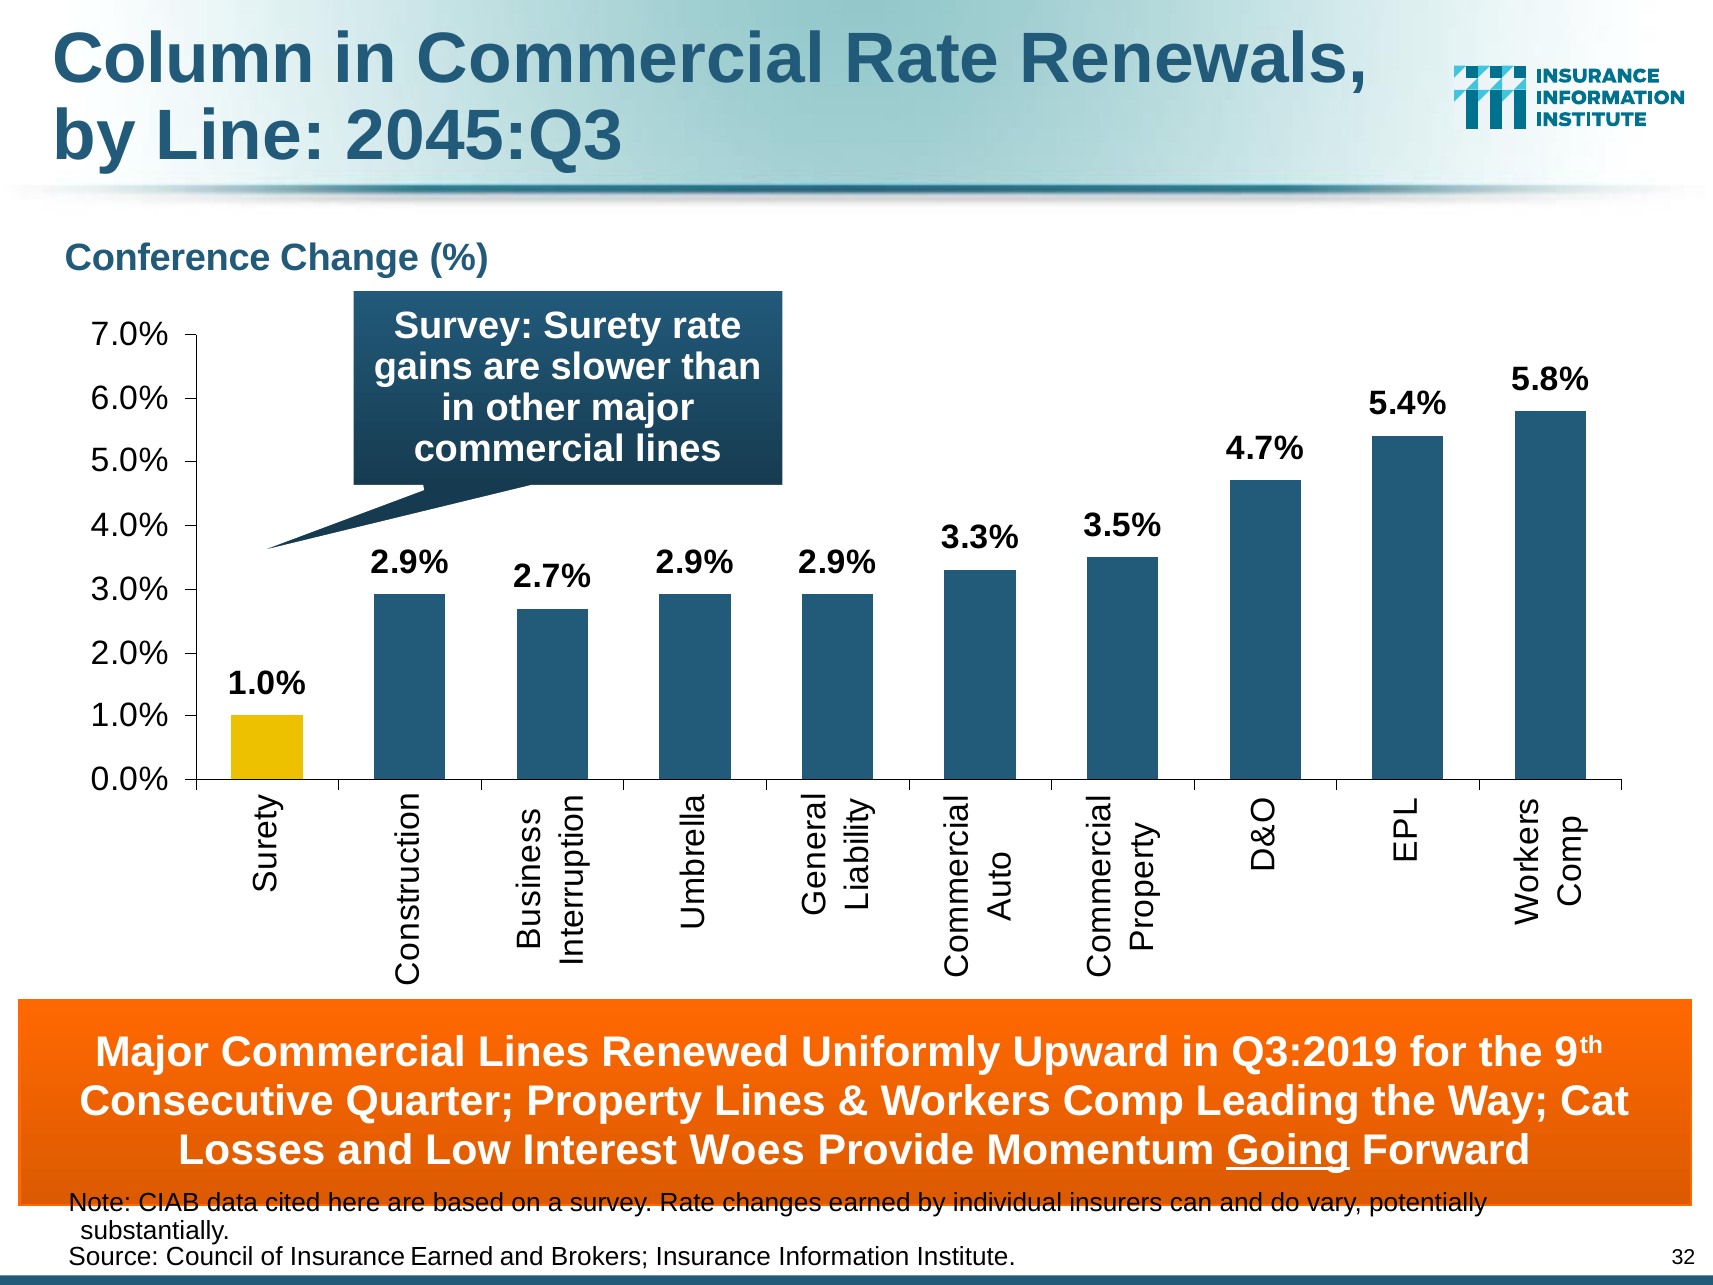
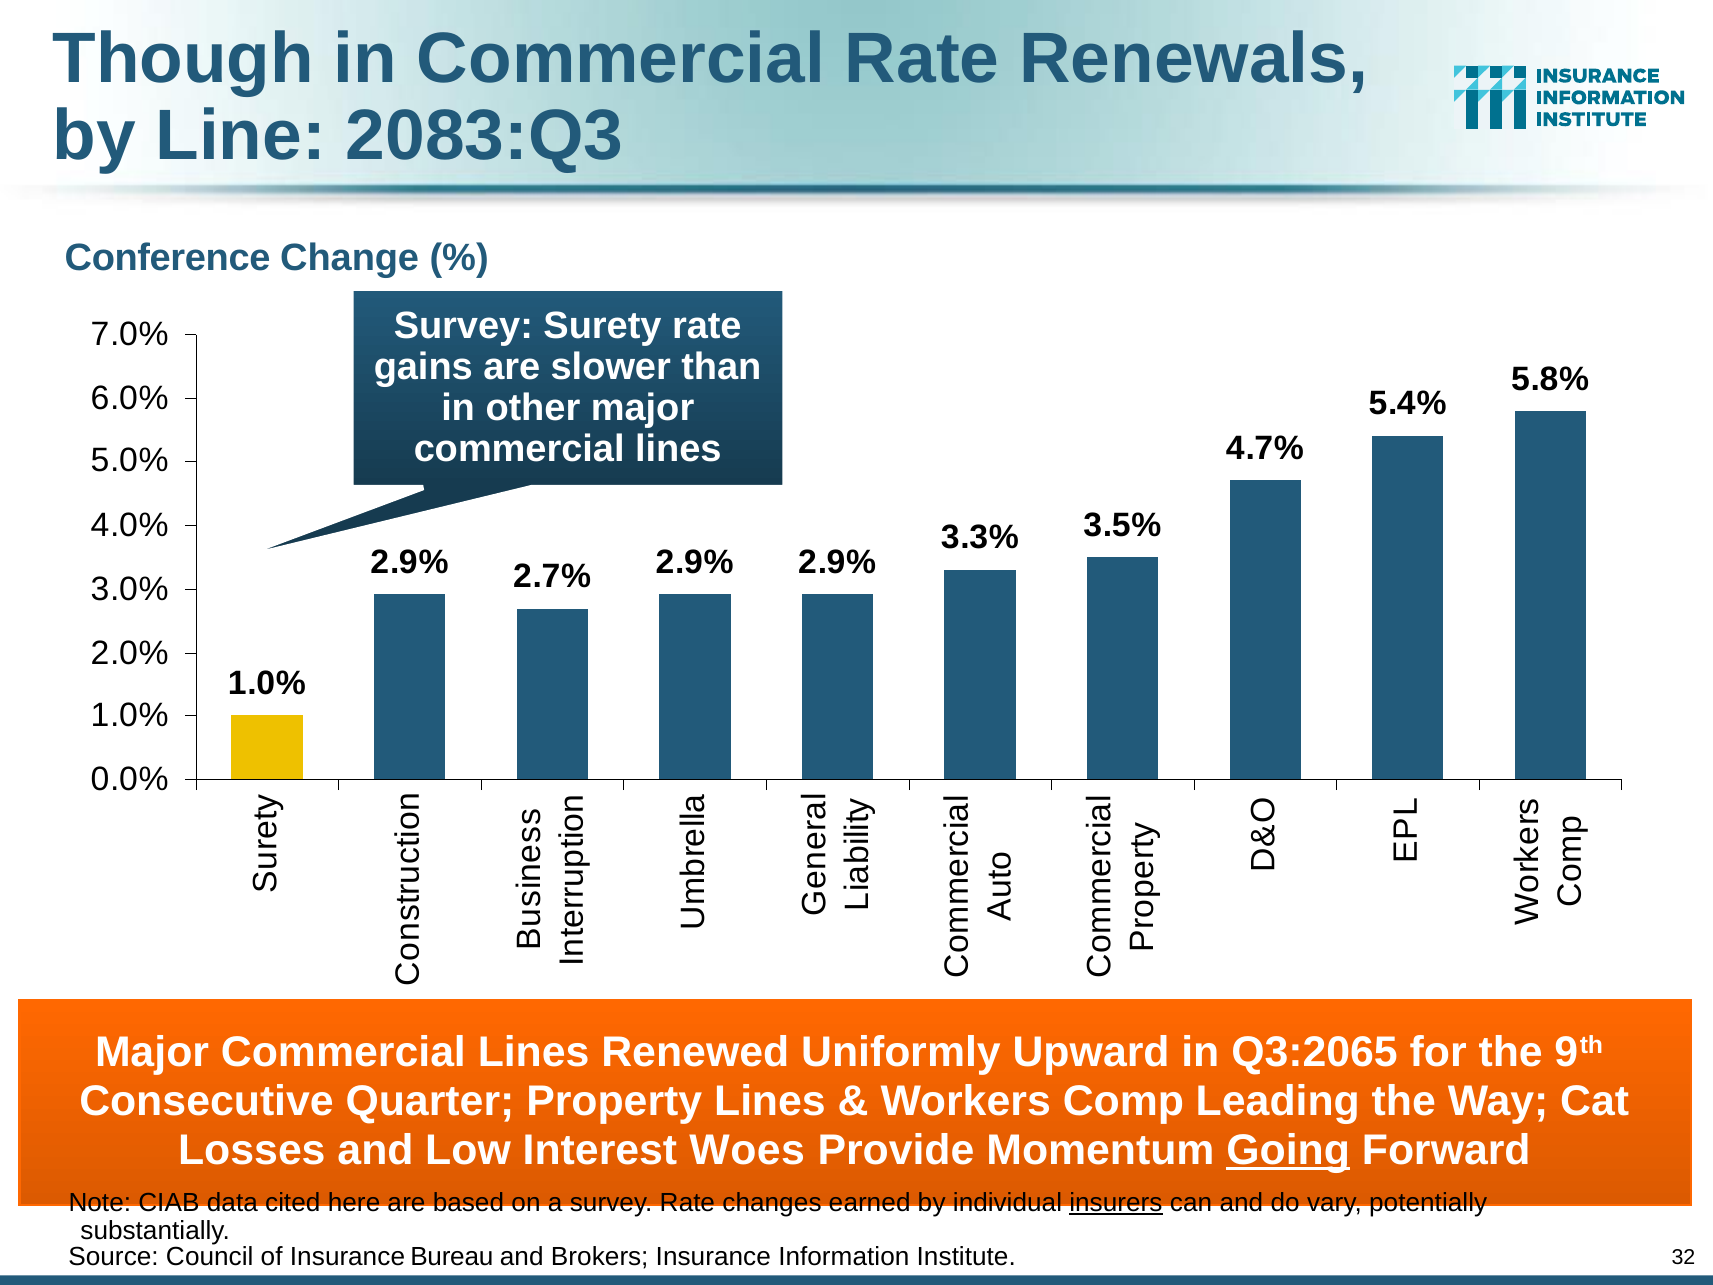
Column: Column -> Though
2045:Q3: 2045:Q3 -> 2083:Q3
Q3:2019: Q3:2019 -> Q3:2065
insurers underline: none -> present
Insurance Earned: Earned -> Bureau
